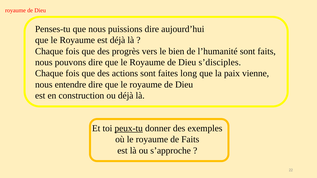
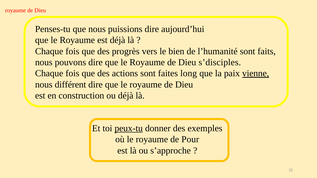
vienne underline: none -> present
entendre: entendre -> différent
de Faits: Faits -> Pour
